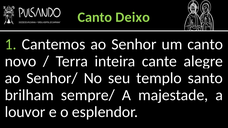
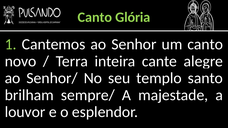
Deixo: Deixo -> Glória
